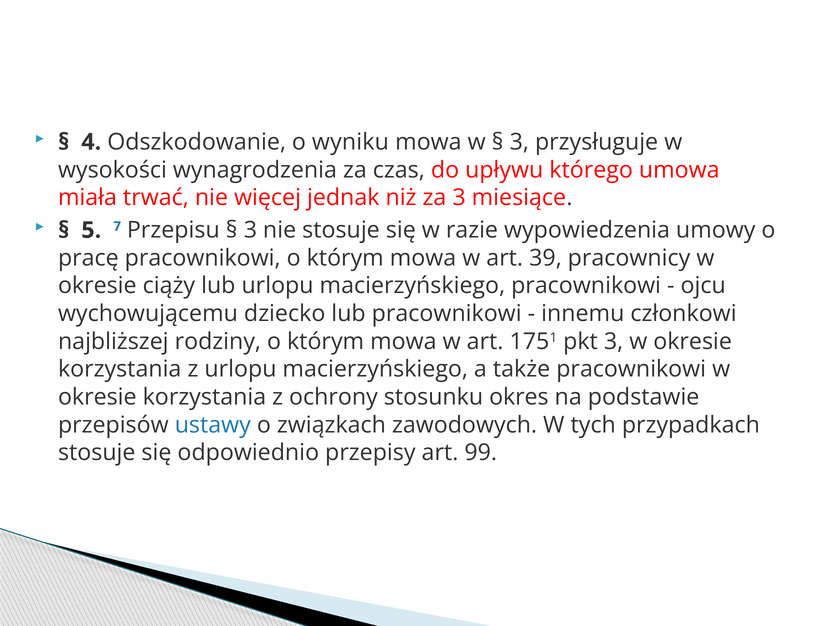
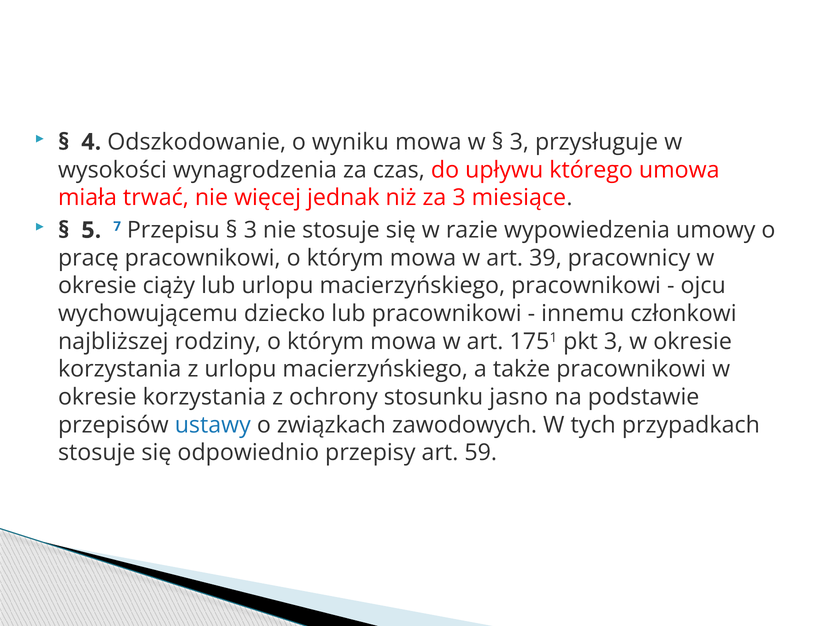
okres: okres -> jasno
99: 99 -> 59
